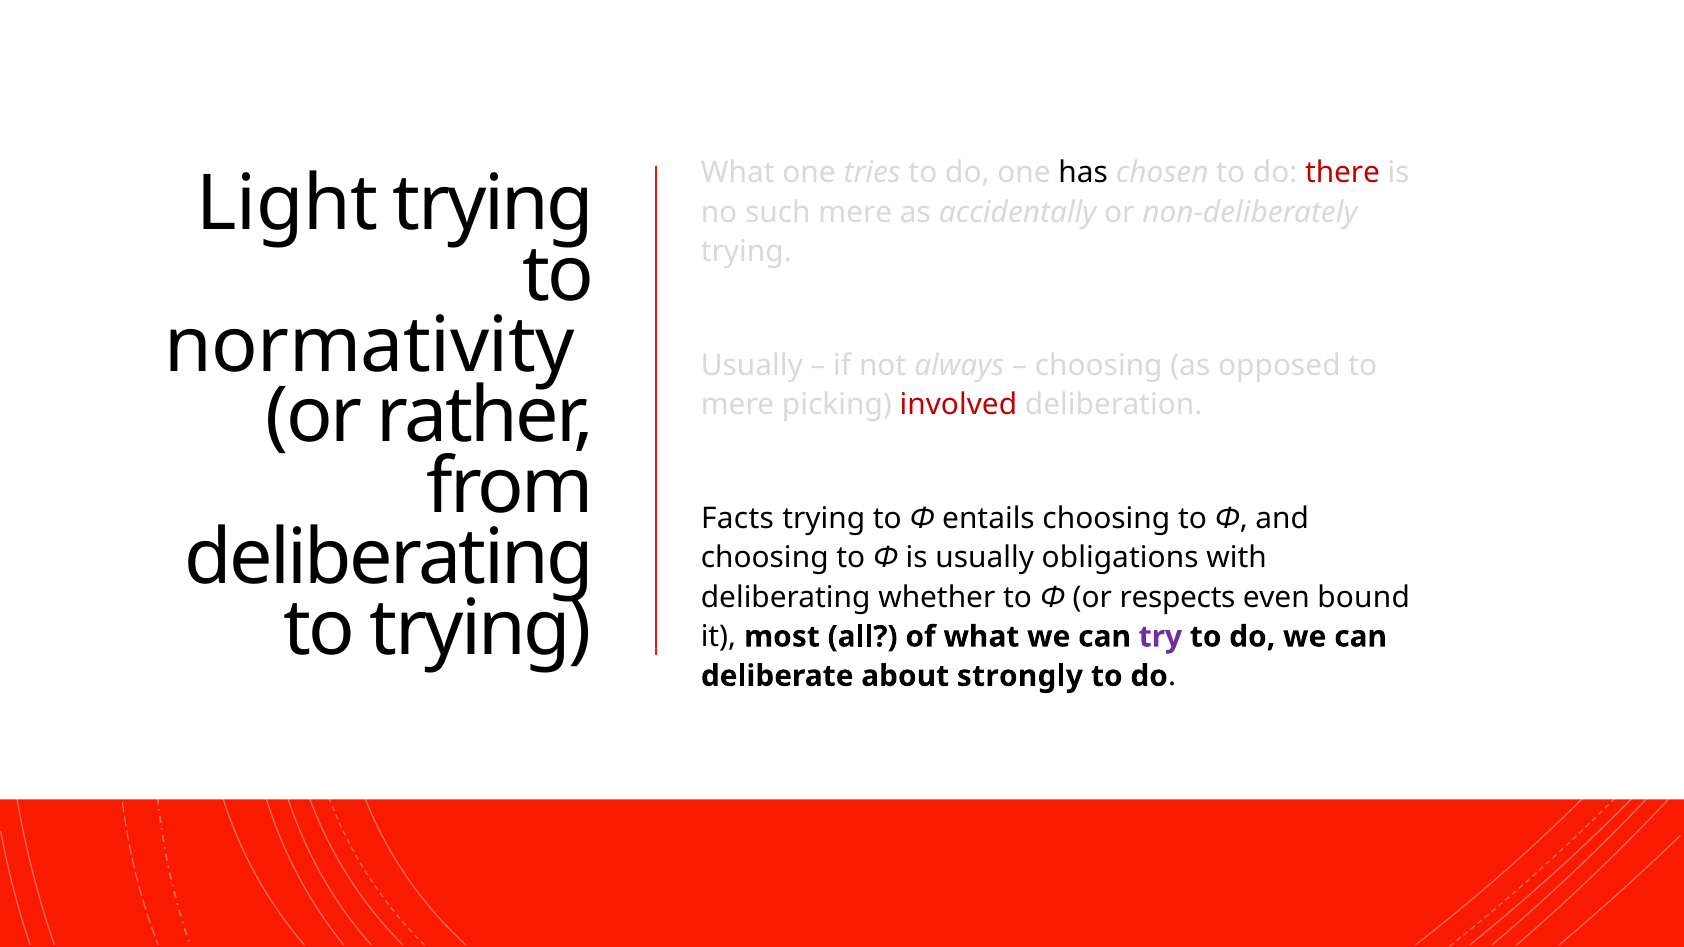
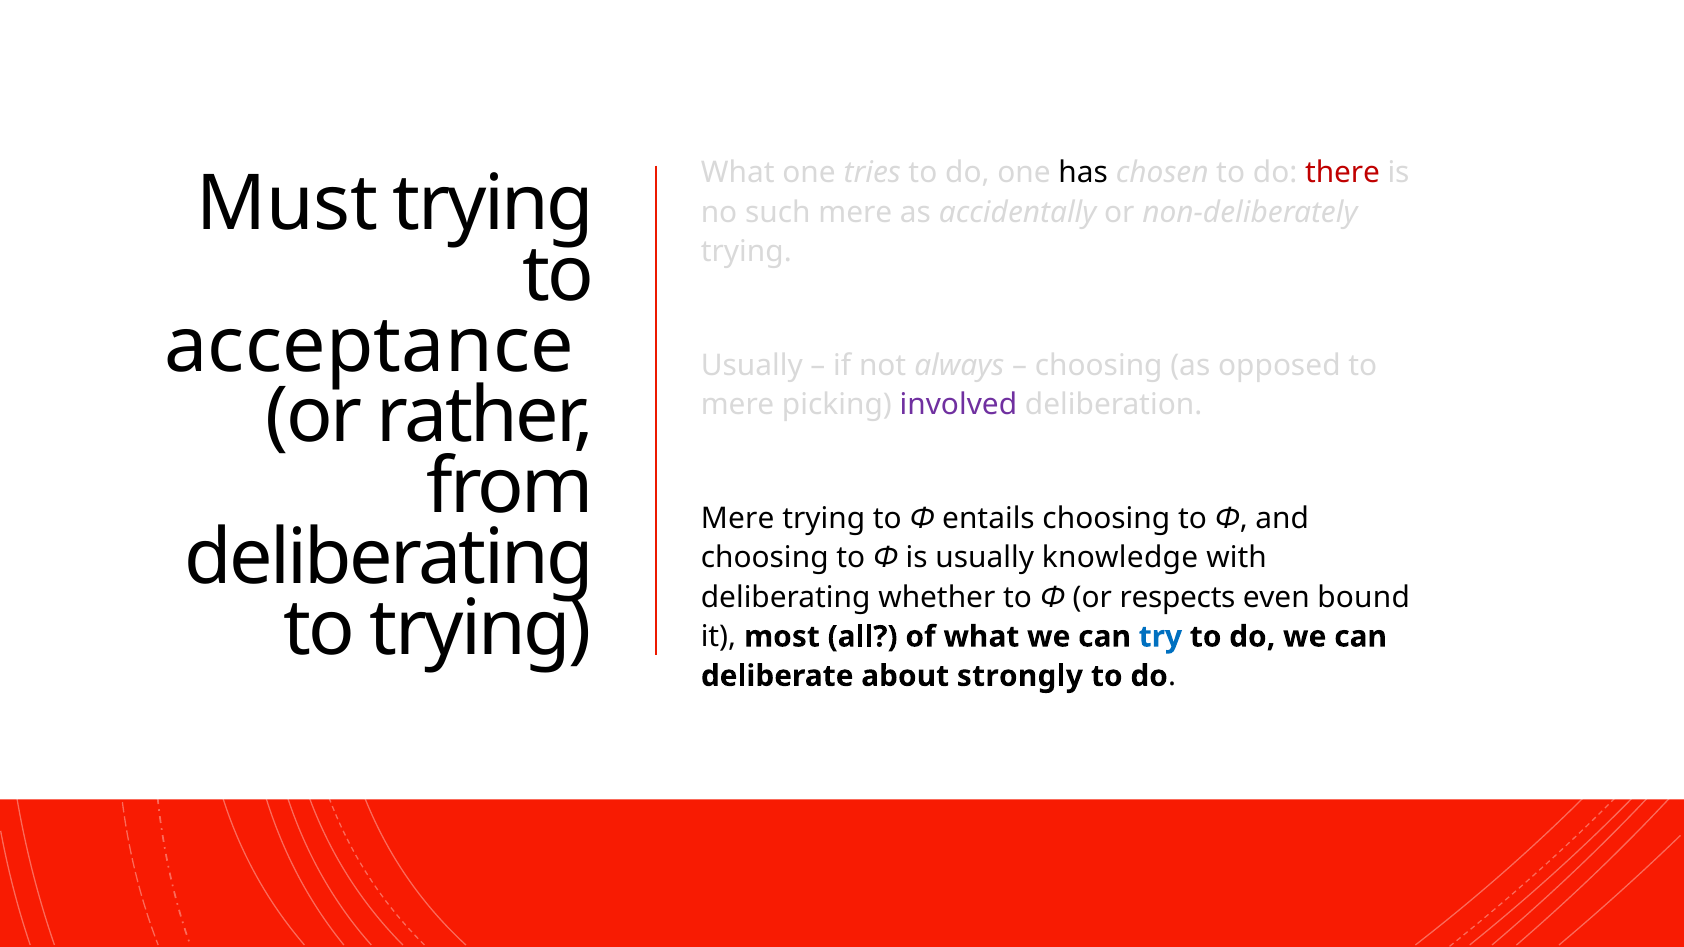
Light: Light -> Must
normativity: normativity -> acceptance
involved colour: red -> purple
Facts at (738, 519): Facts -> Mere
obligations: obligations -> knowledge
try colour: purple -> blue
